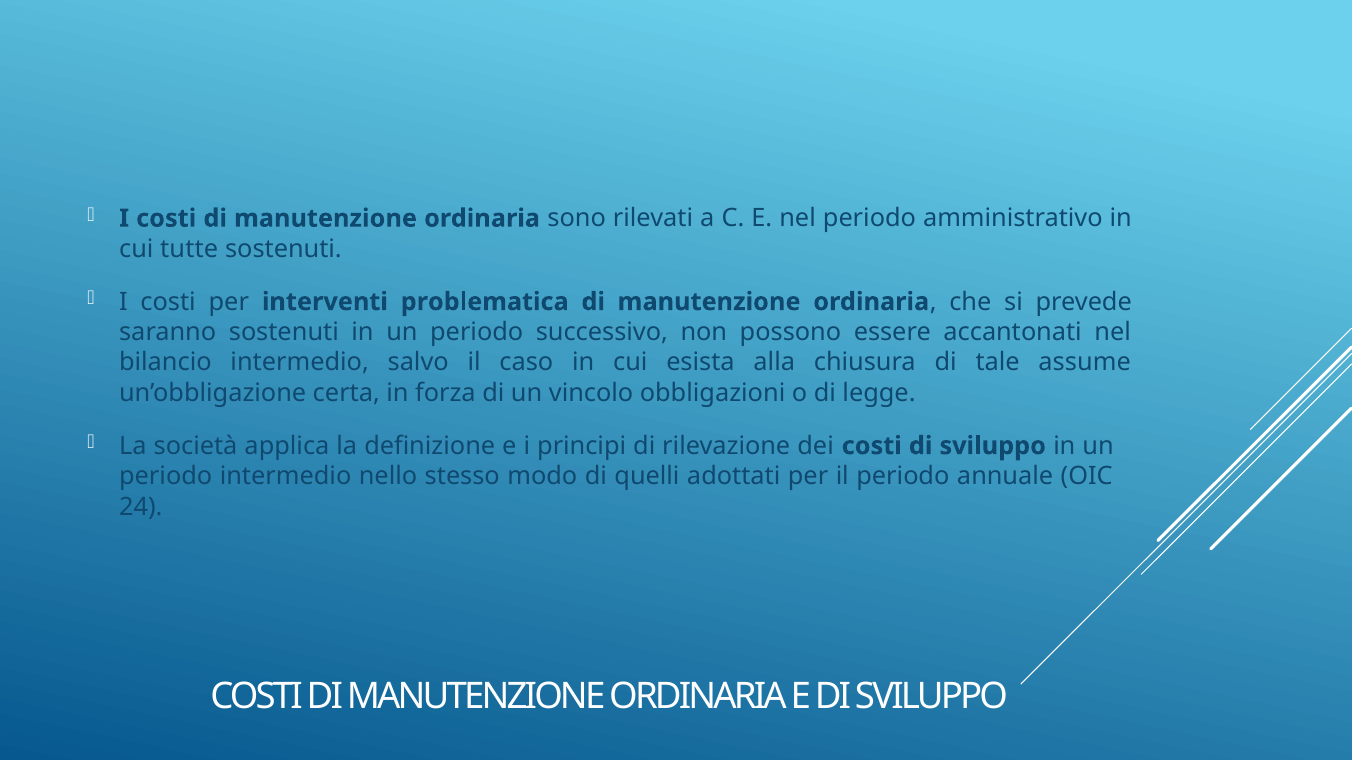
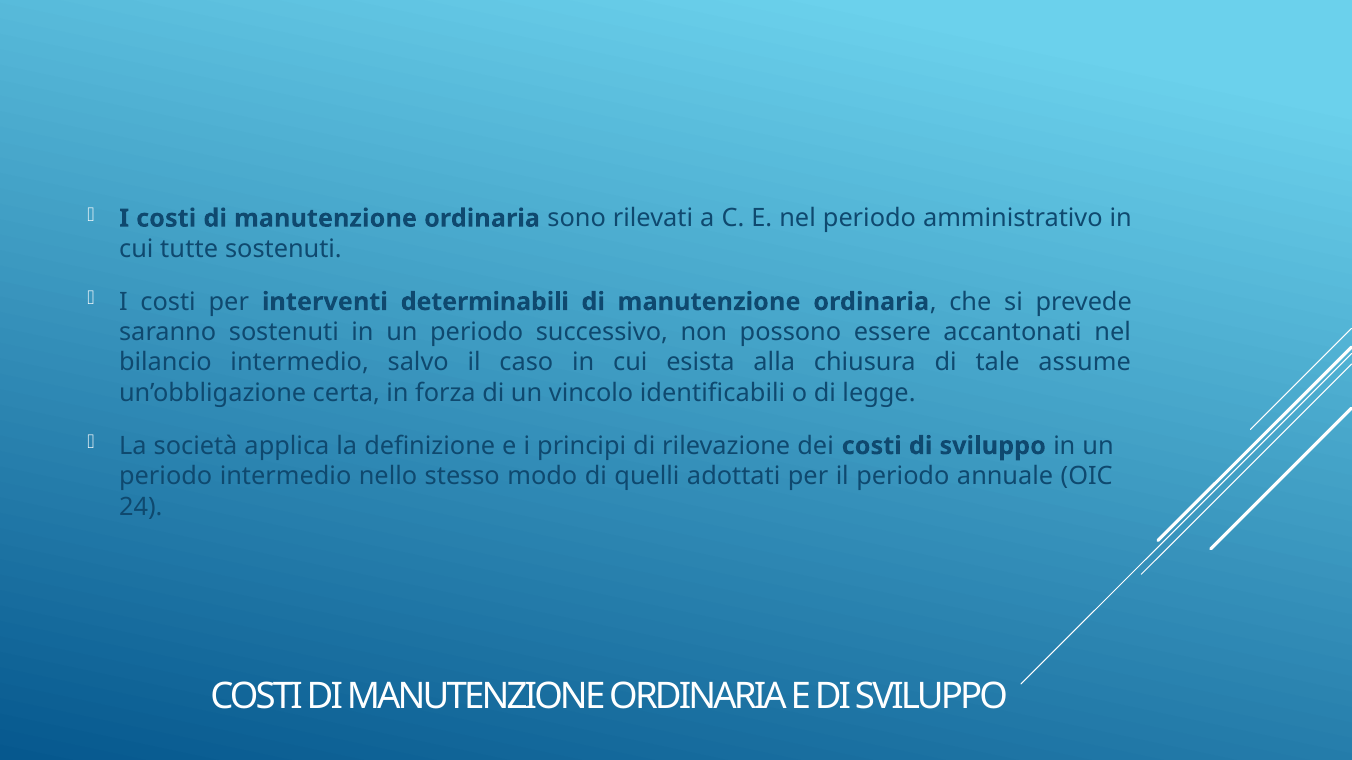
problematica: problematica -> determinabili
obbligazioni: obbligazioni -> identificabili
